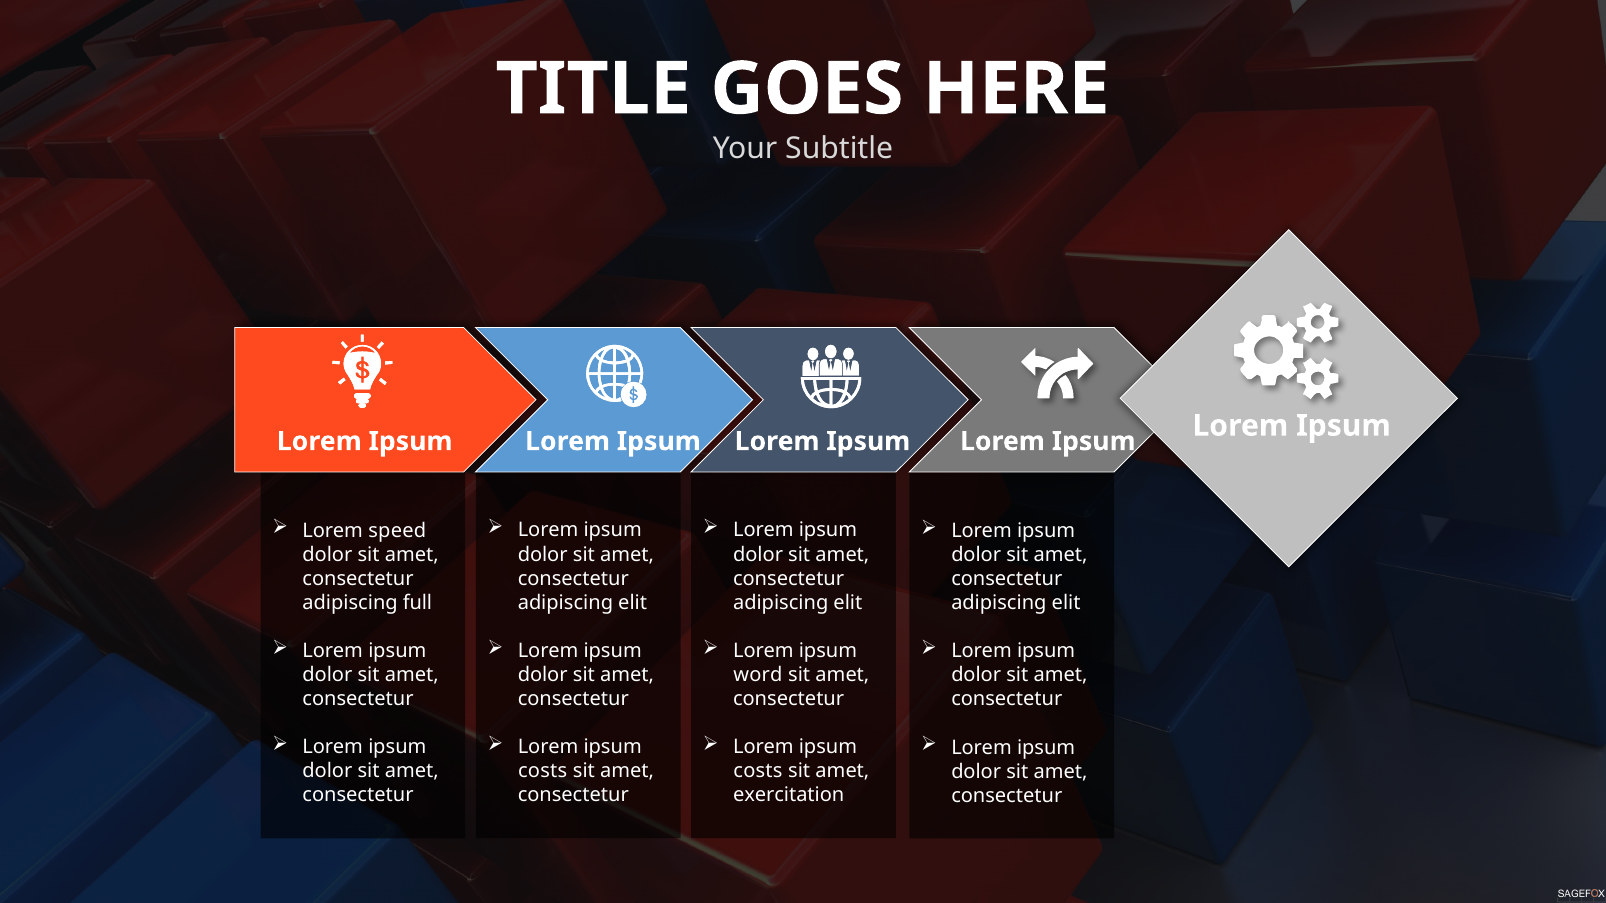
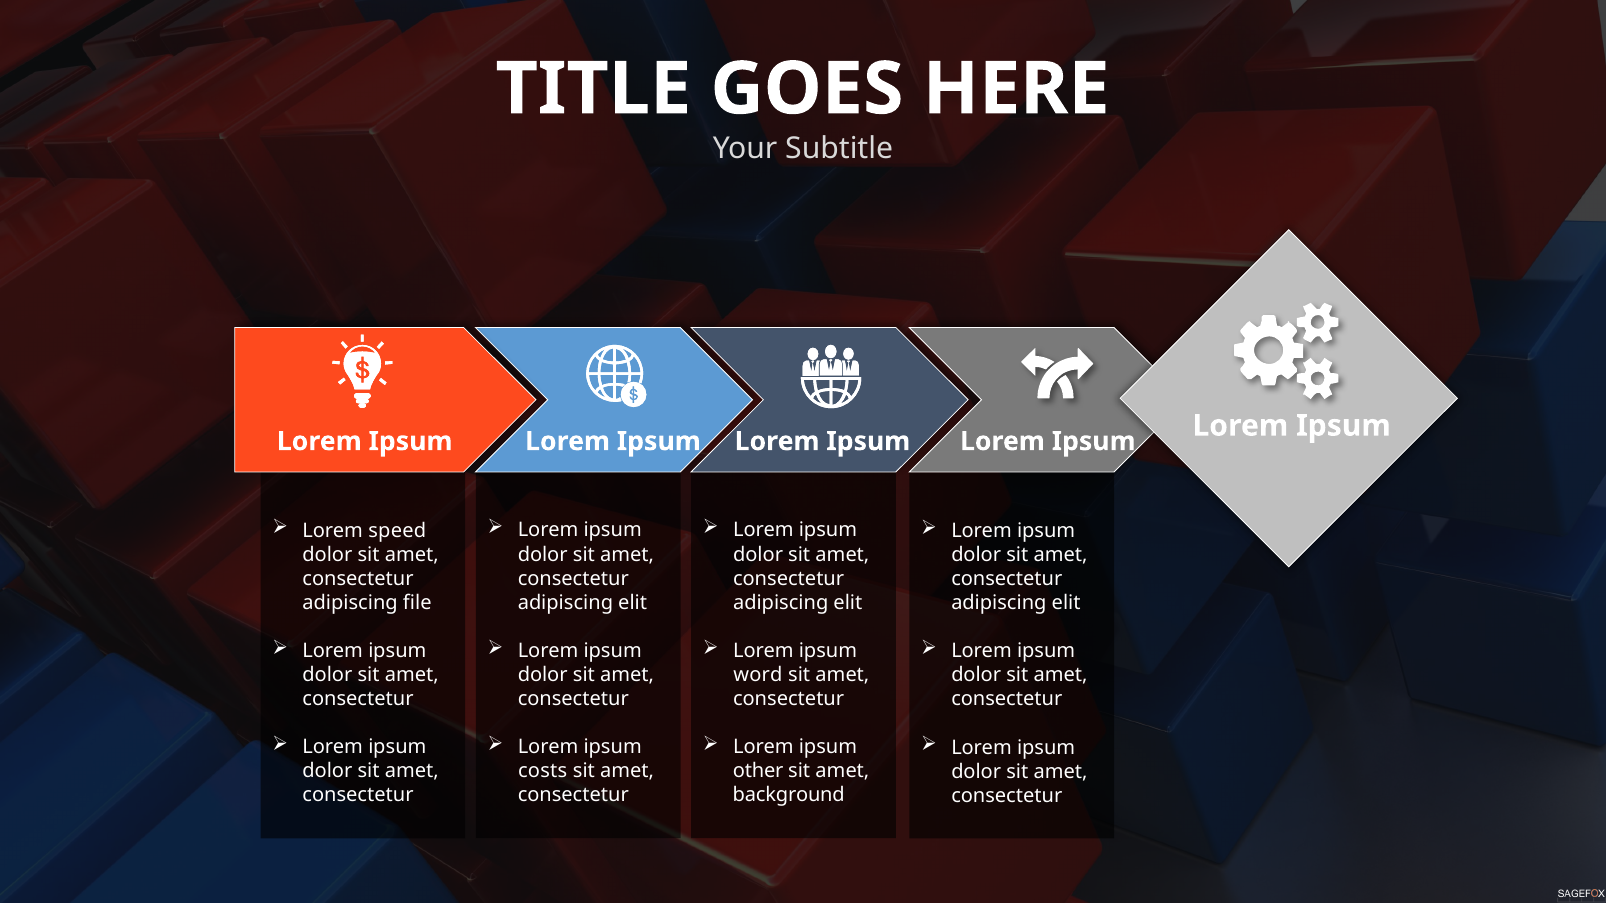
full: full -> file
costs at (758, 771): costs -> other
exercitation: exercitation -> background
